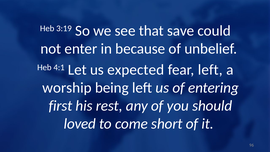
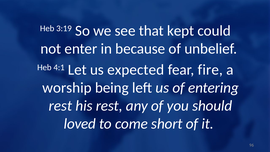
save: save -> kept
fear left: left -> fire
first at (60, 106): first -> rest
